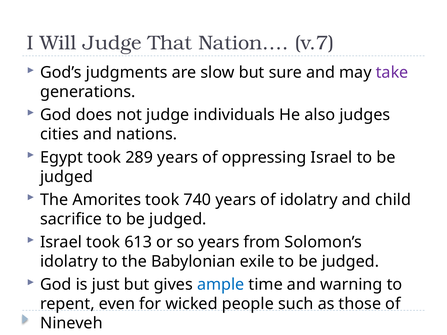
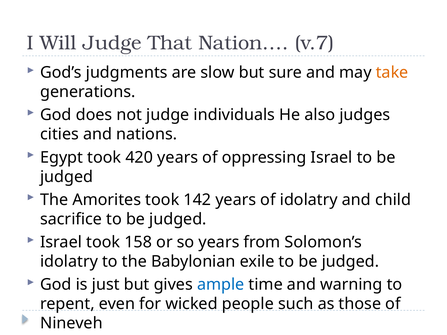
take colour: purple -> orange
289: 289 -> 420
740: 740 -> 142
613: 613 -> 158
